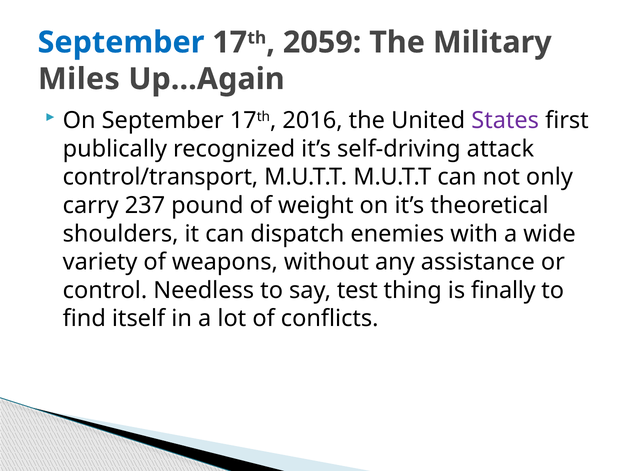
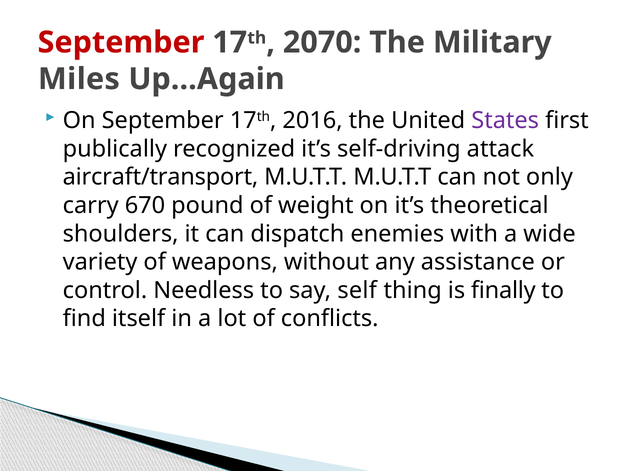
September at (121, 42) colour: blue -> red
2059: 2059 -> 2070
control/transport: control/transport -> aircraft/transport
237: 237 -> 670
test: test -> self
